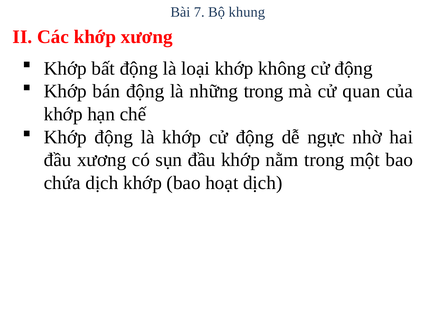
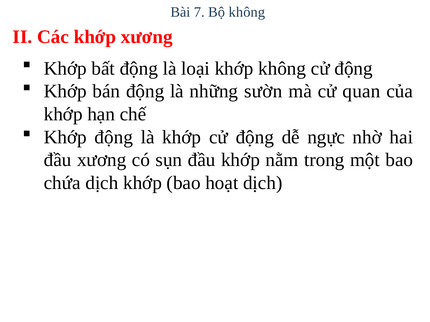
Bộ khung: khung -> không
những trong: trong -> sườn
